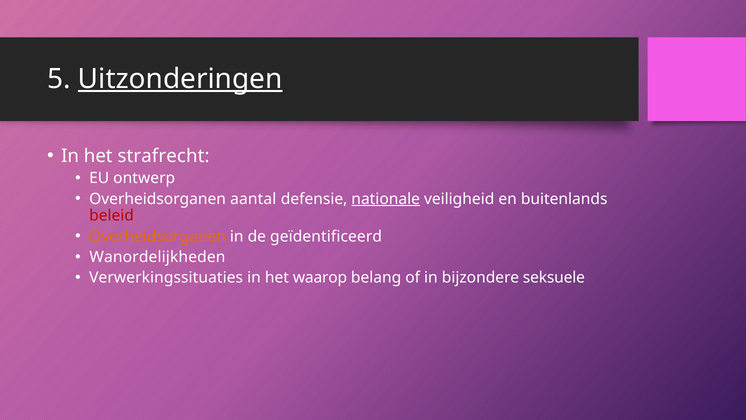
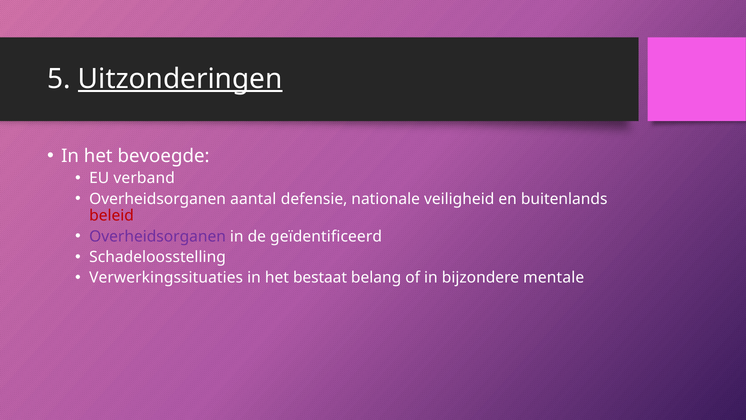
strafrecht: strafrecht -> bevoegde
ontwerp: ontwerp -> verband
nationale underline: present -> none
Overheidsorganen at (158, 236) colour: orange -> purple
Wanordelijkheden: Wanordelijkheden -> Schadeloosstelling
waarop: waarop -> bestaat
seksuele: seksuele -> mentale
